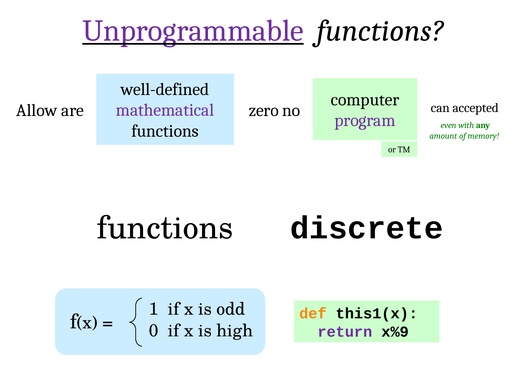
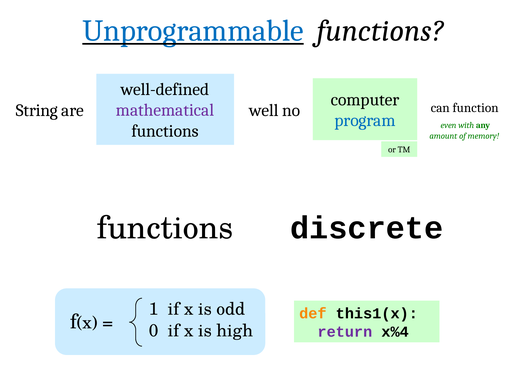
Unprogrammable colour: purple -> blue
accepted: accepted -> function
Allow: Allow -> String
zero: zero -> well
program colour: purple -> blue
x%9: x%9 -> x%4
